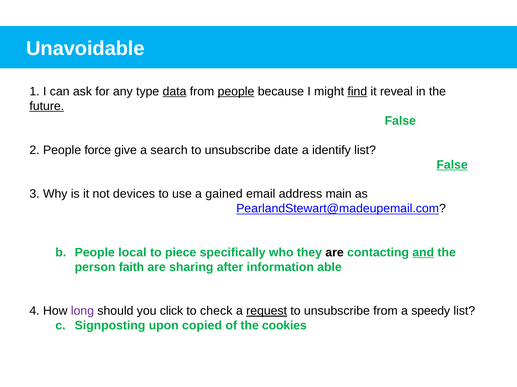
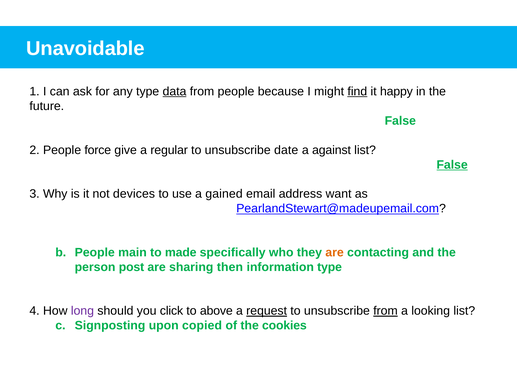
people at (236, 92) underline: present -> none
reveal: reveal -> happy
future underline: present -> none
search: search -> regular
identify: identify -> against
main: main -> want
local: local -> main
piece: piece -> made
are at (335, 253) colour: black -> orange
and underline: present -> none
faith: faith -> post
after: after -> then
information able: able -> type
check: check -> above
from at (385, 312) underline: none -> present
speedy: speedy -> looking
